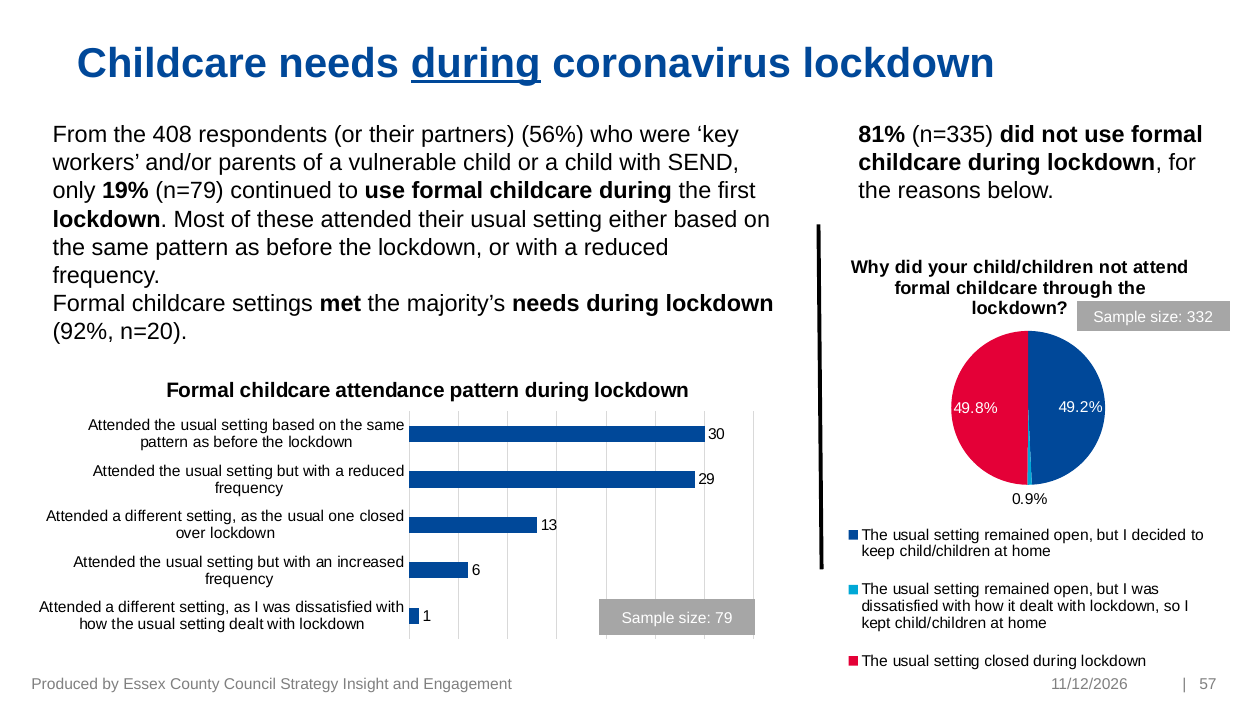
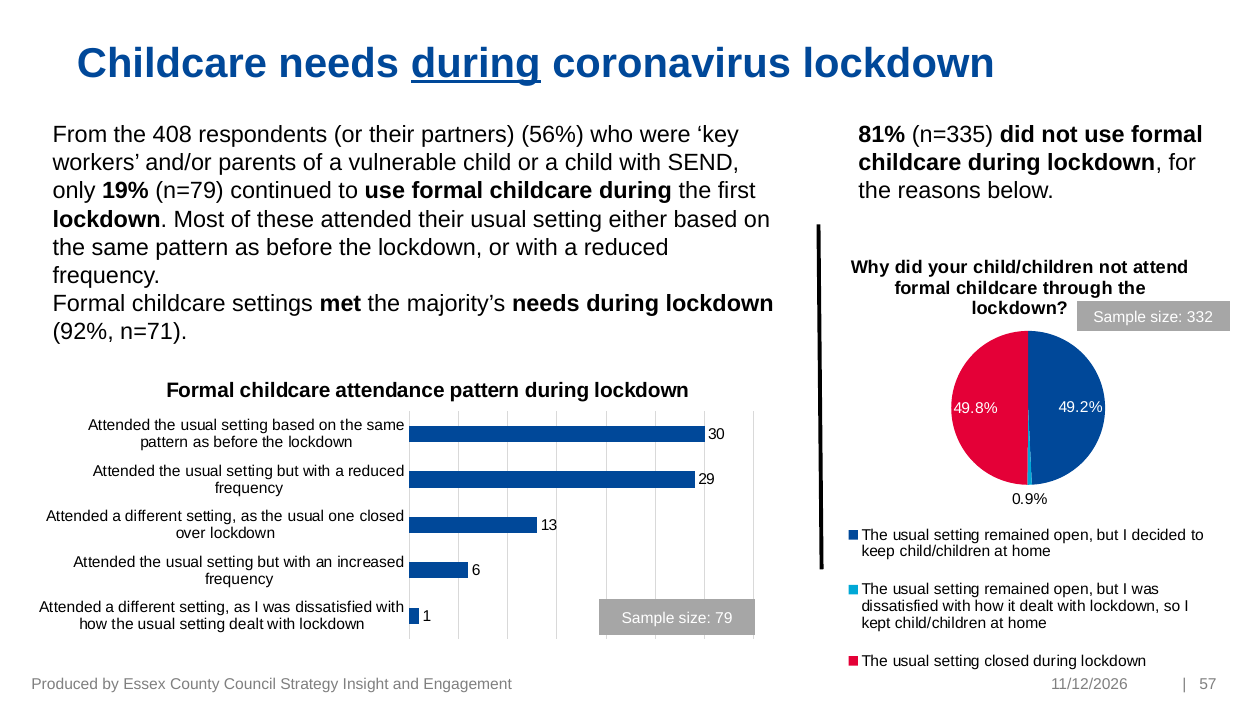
n=20: n=20 -> n=71
